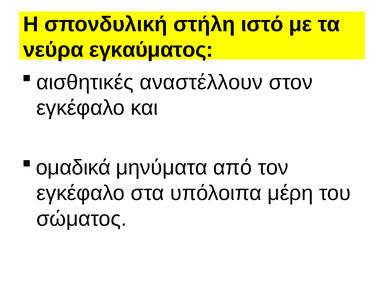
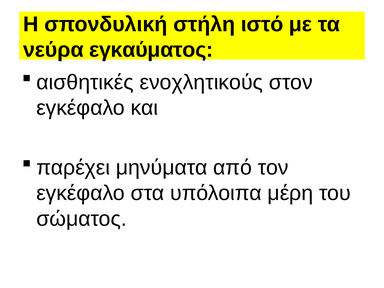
αναστέλλουν: αναστέλλουν -> ενοχλητικούς
ομαδικά: ομαδικά -> παρέχει
